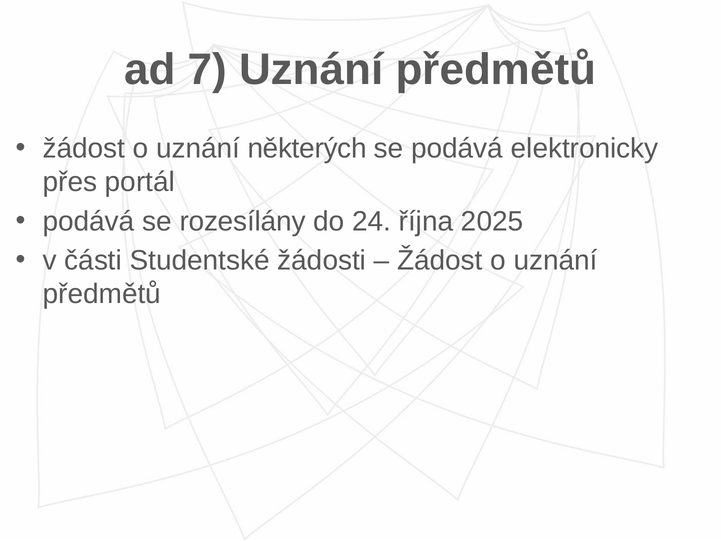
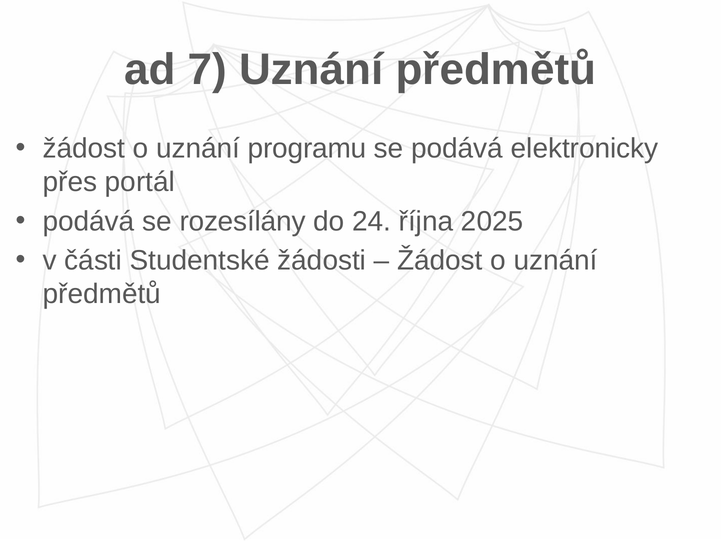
některých: některých -> programu
